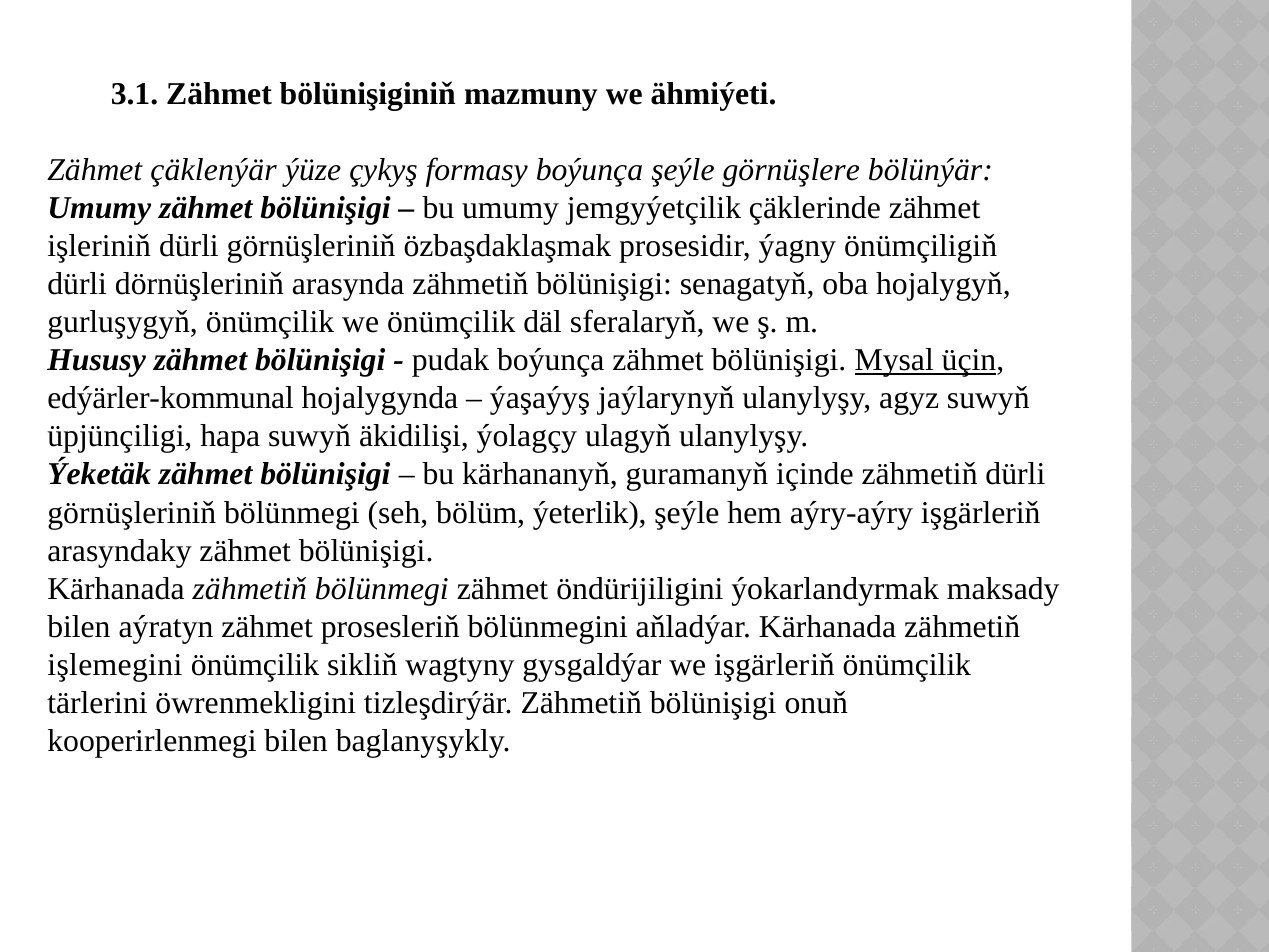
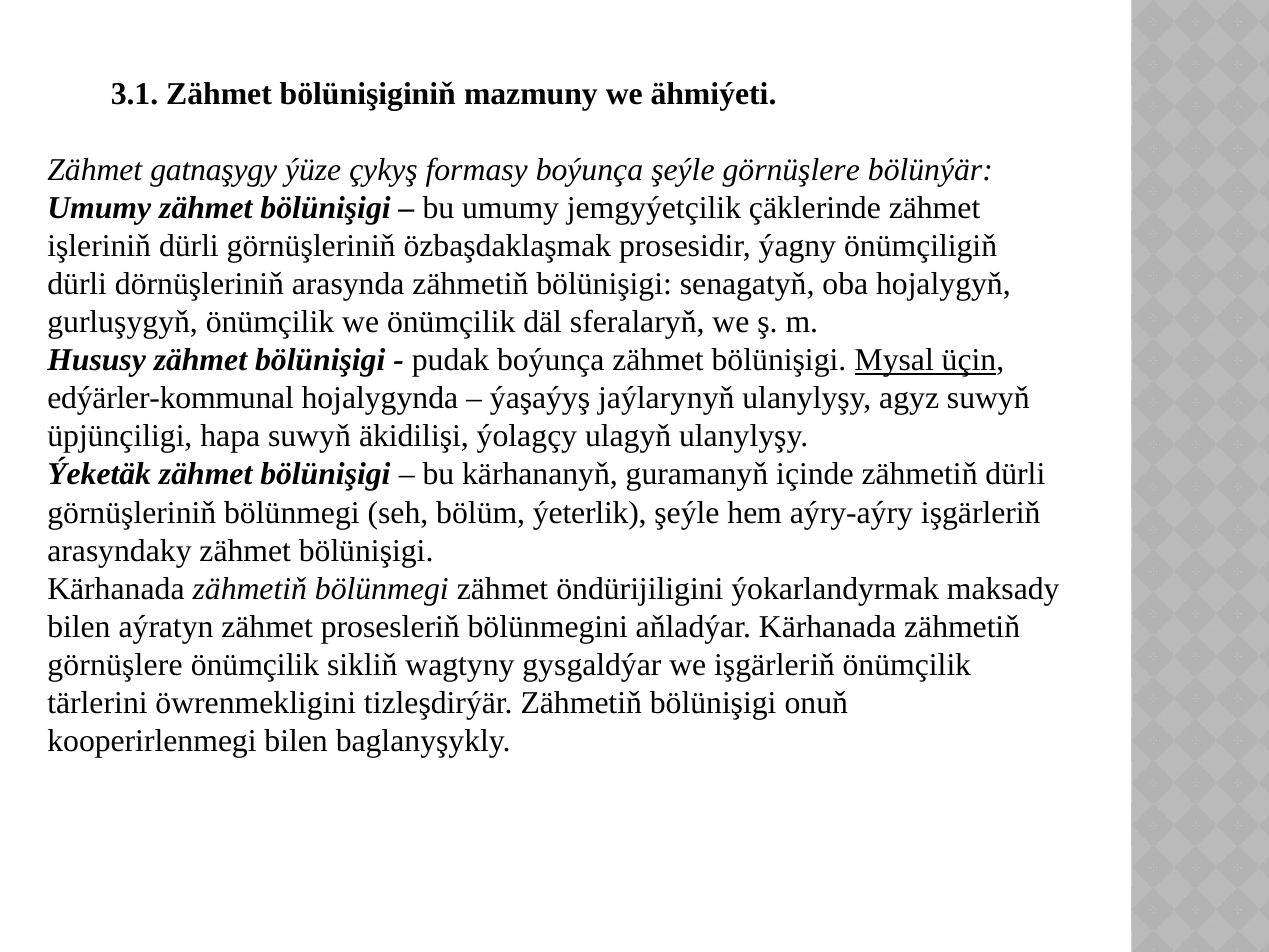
çäklenýär: çäklenýär -> gatnaşygy
işlemegini at (115, 665): işlemegini -> görnüşlere
